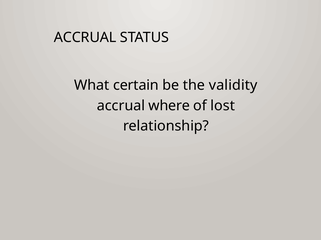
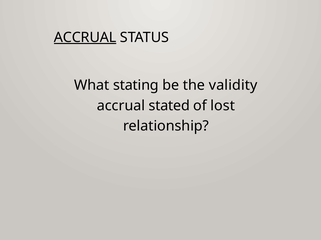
ACCRUAL at (85, 37) underline: none -> present
certain: certain -> stating
where: where -> stated
